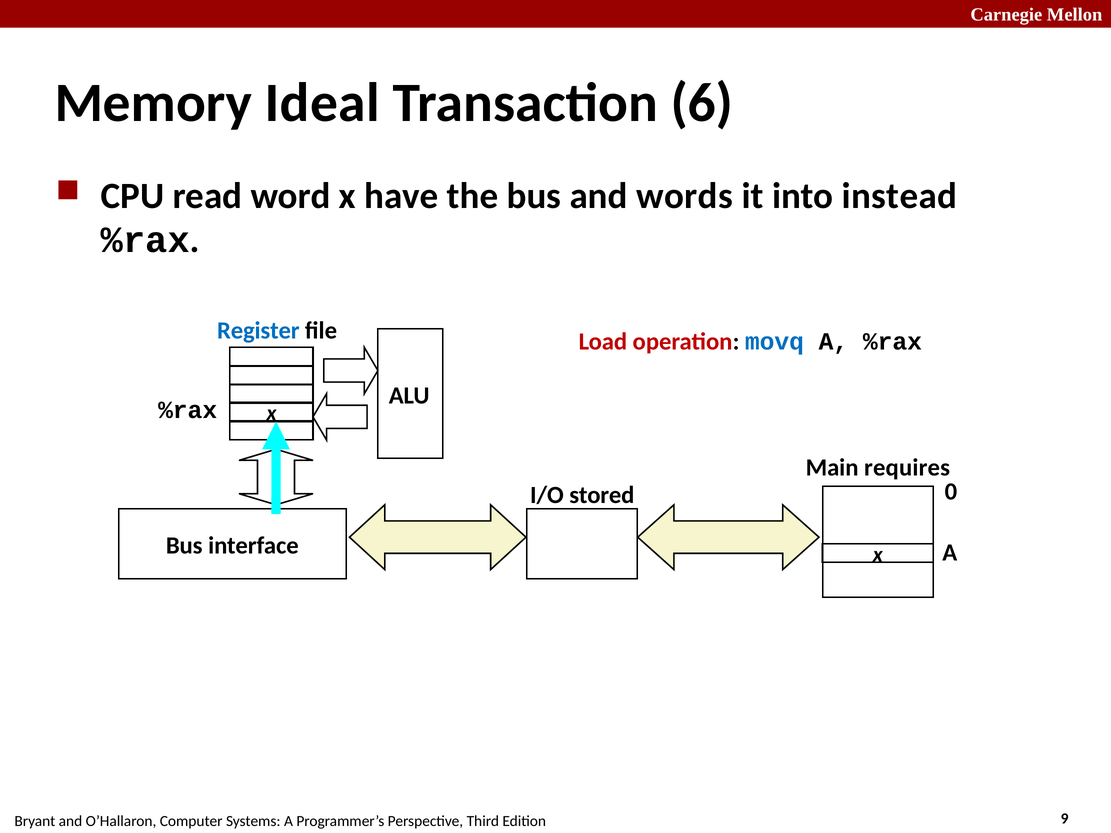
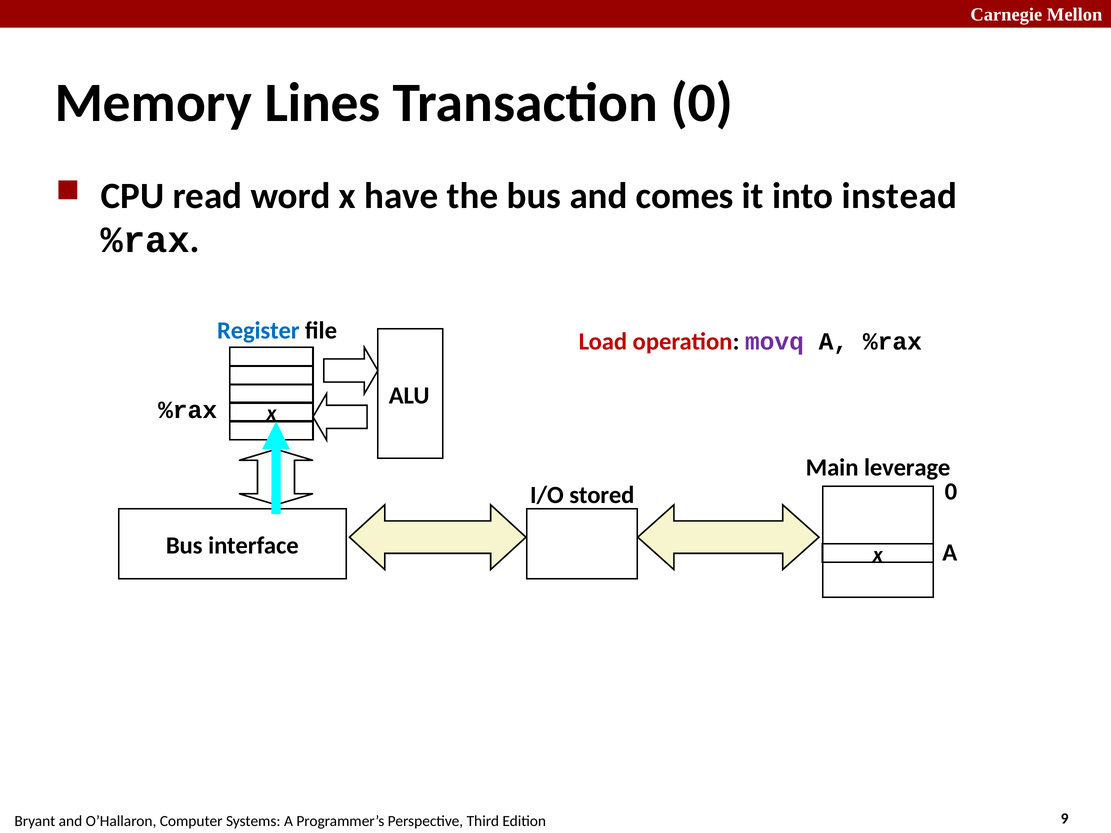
Ideal: Ideal -> Lines
Transaction 6: 6 -> 0
words: words -> comes
movq colour: blue -> purple
requires: requires -> leverage
